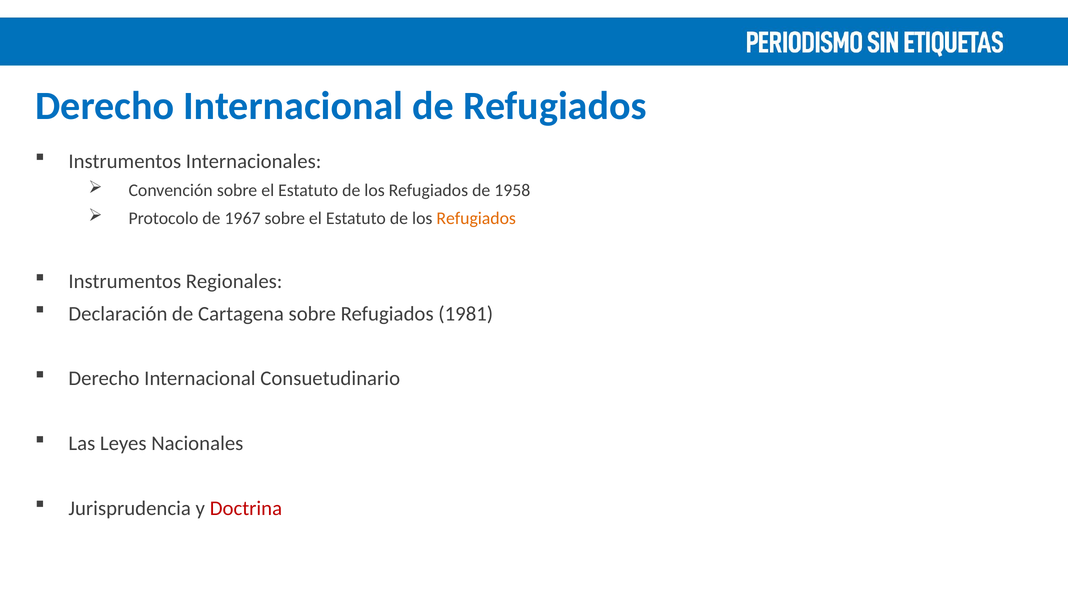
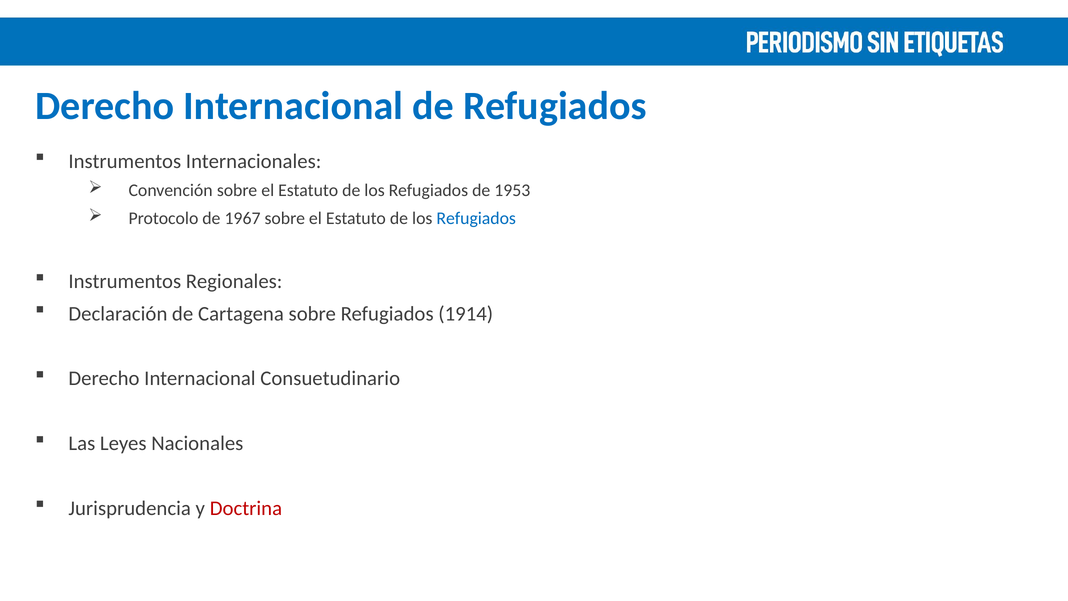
1958: 1958 -> 1953
Refugiados at (476, 218) colour: orange -> blue
1981: 1981 -> 1914
